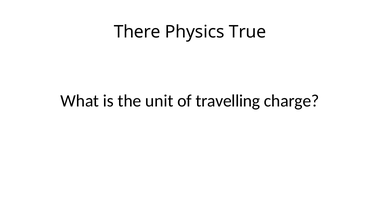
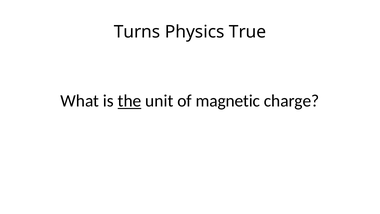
There: There -> Turns
the underline: none -> present
travelling: travelling -> magnetic
